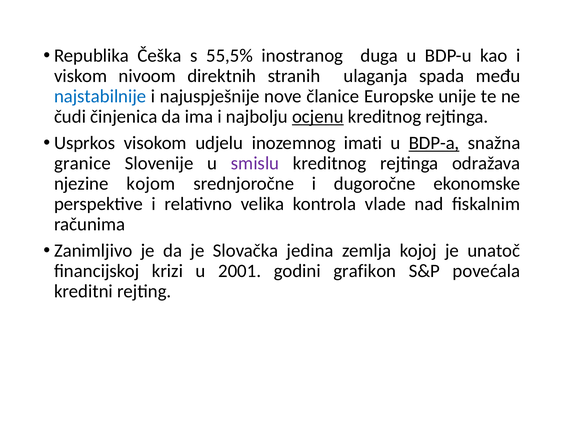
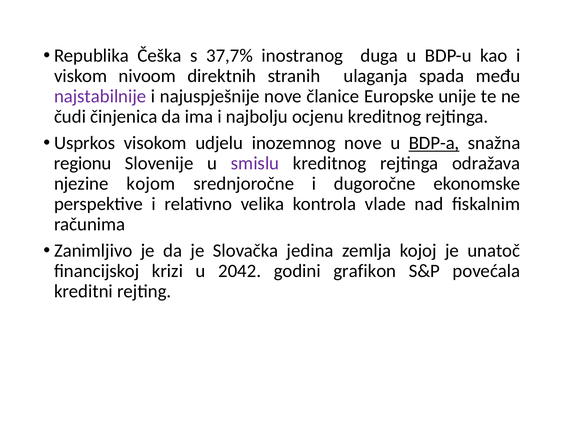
55,5%: 55,5% -> 37,7%
najstabilnije colour: blue -> purple
ocjenu underline: present -> none
inozemnog imati: imati -> nove
granice: granice -> regionu
2001: 2001 -> 2042
